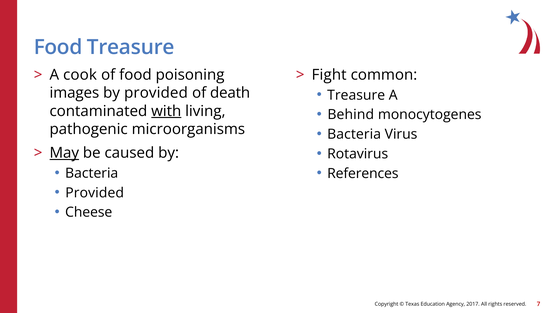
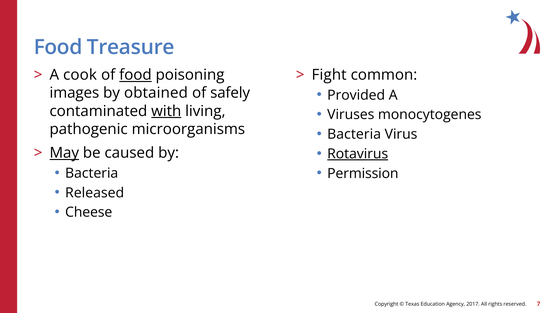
food at (135, 75) underline: none -> present
by provided: provided -> obtained
death: death -> safely
Treasure at (356, 95): Treasure -> Provided
Behind: Behind -> Viruses
Rotavirus underline: none -> present
References: References -> Permission
Provided at (95, 193): Provided -> Released
